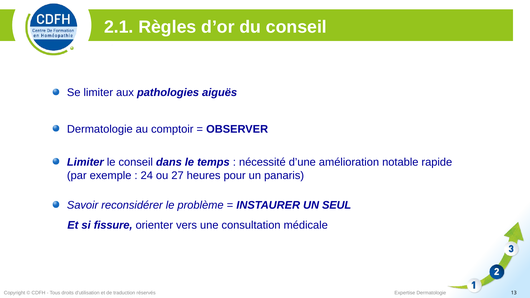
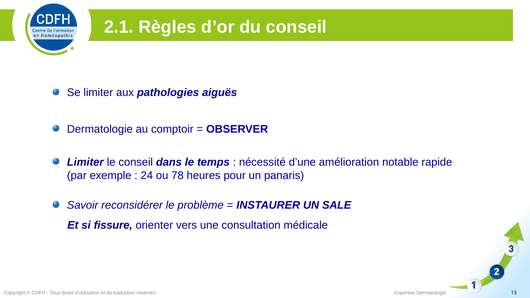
27: 27 -> 78
SEUL: SEUL -> SALE
